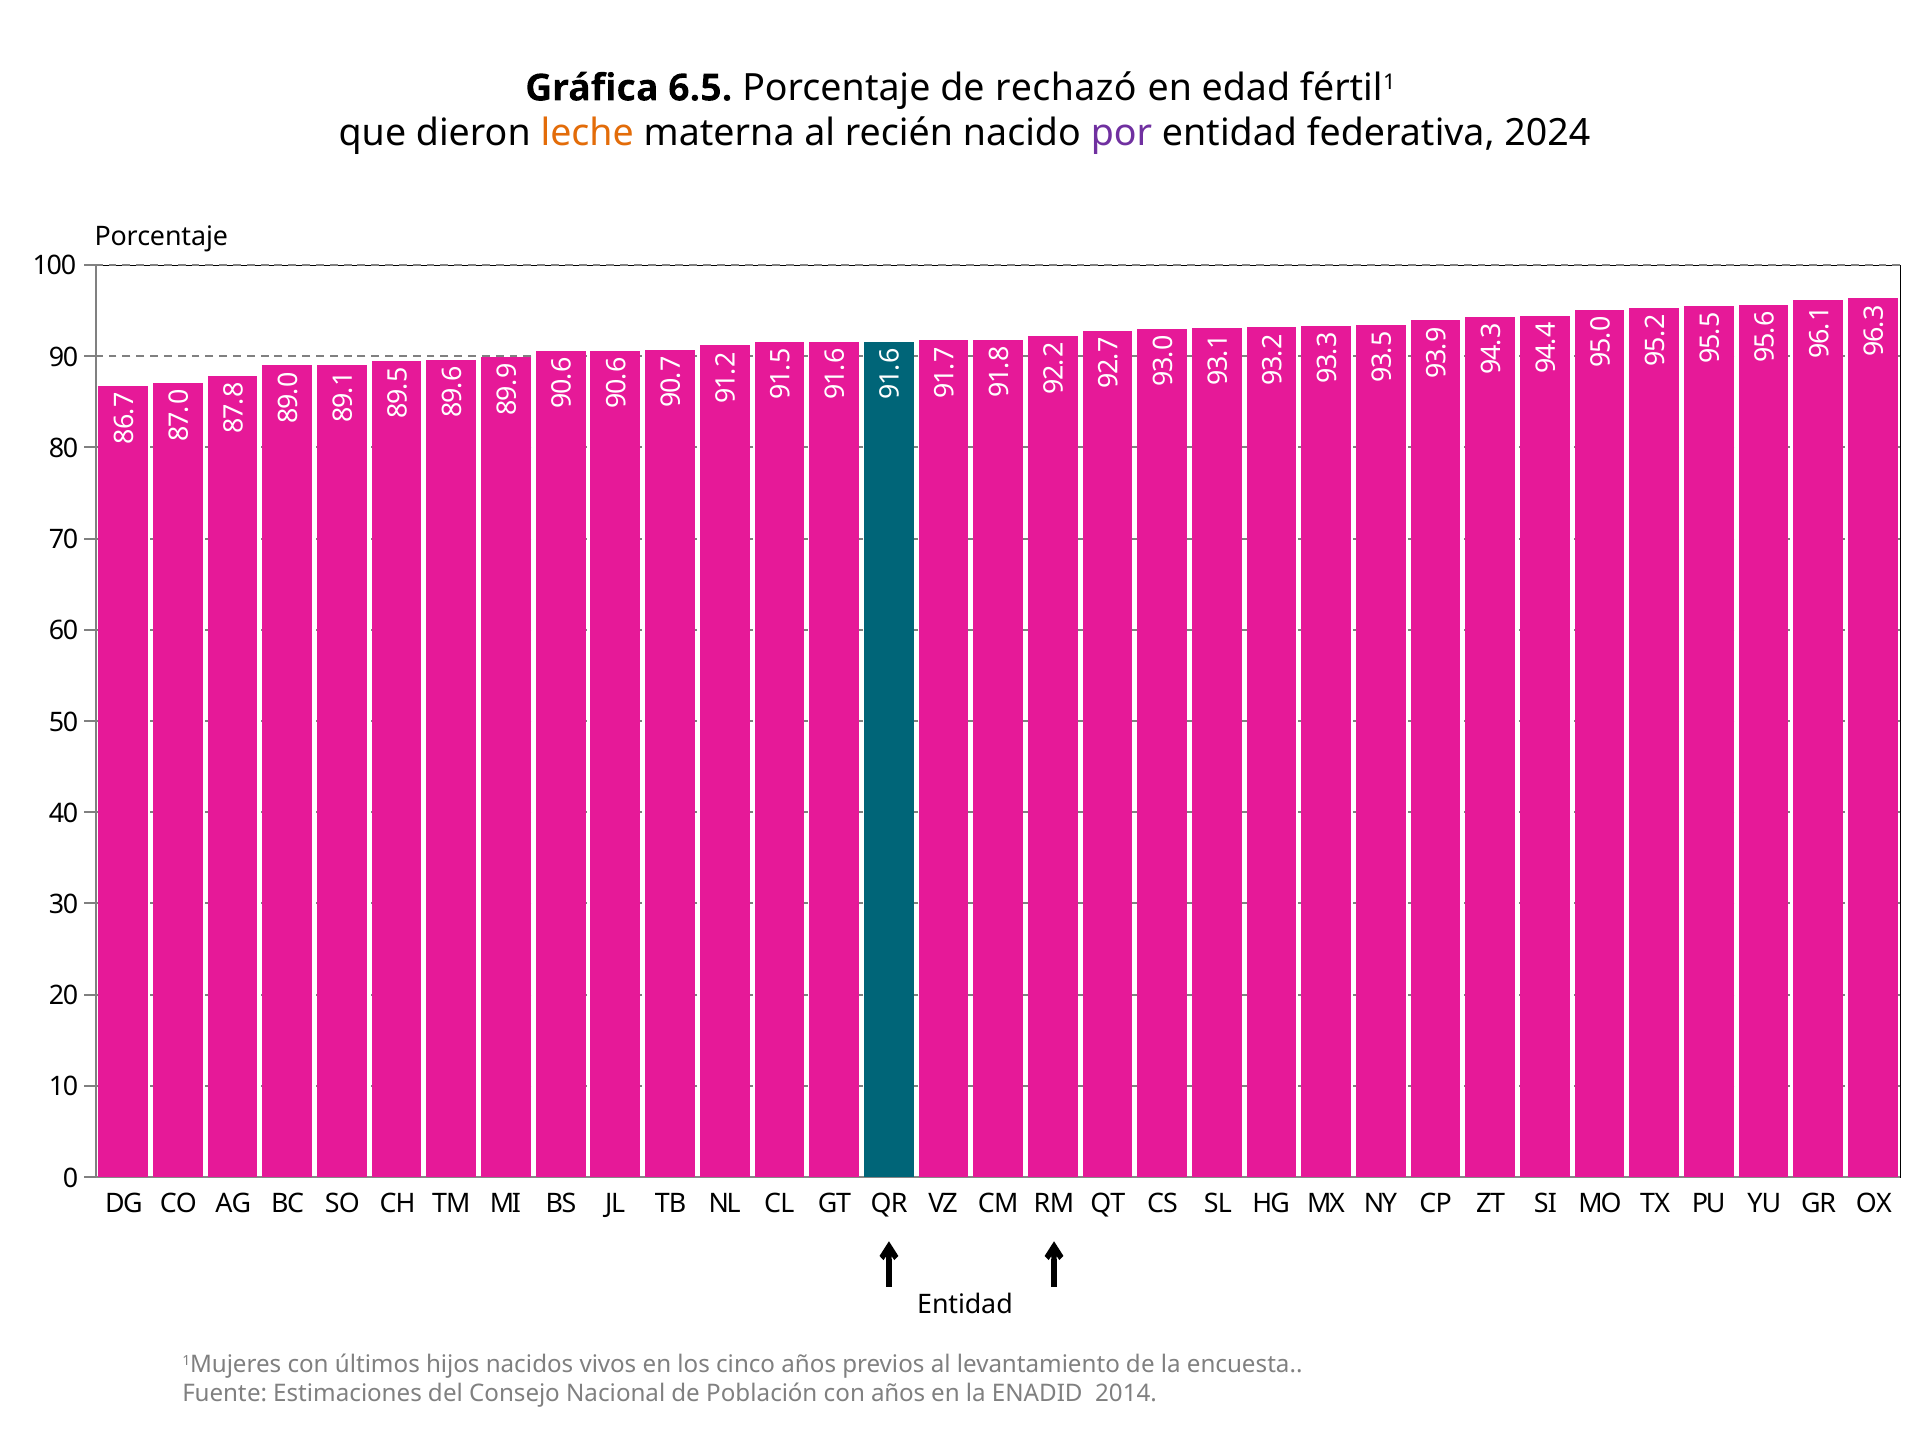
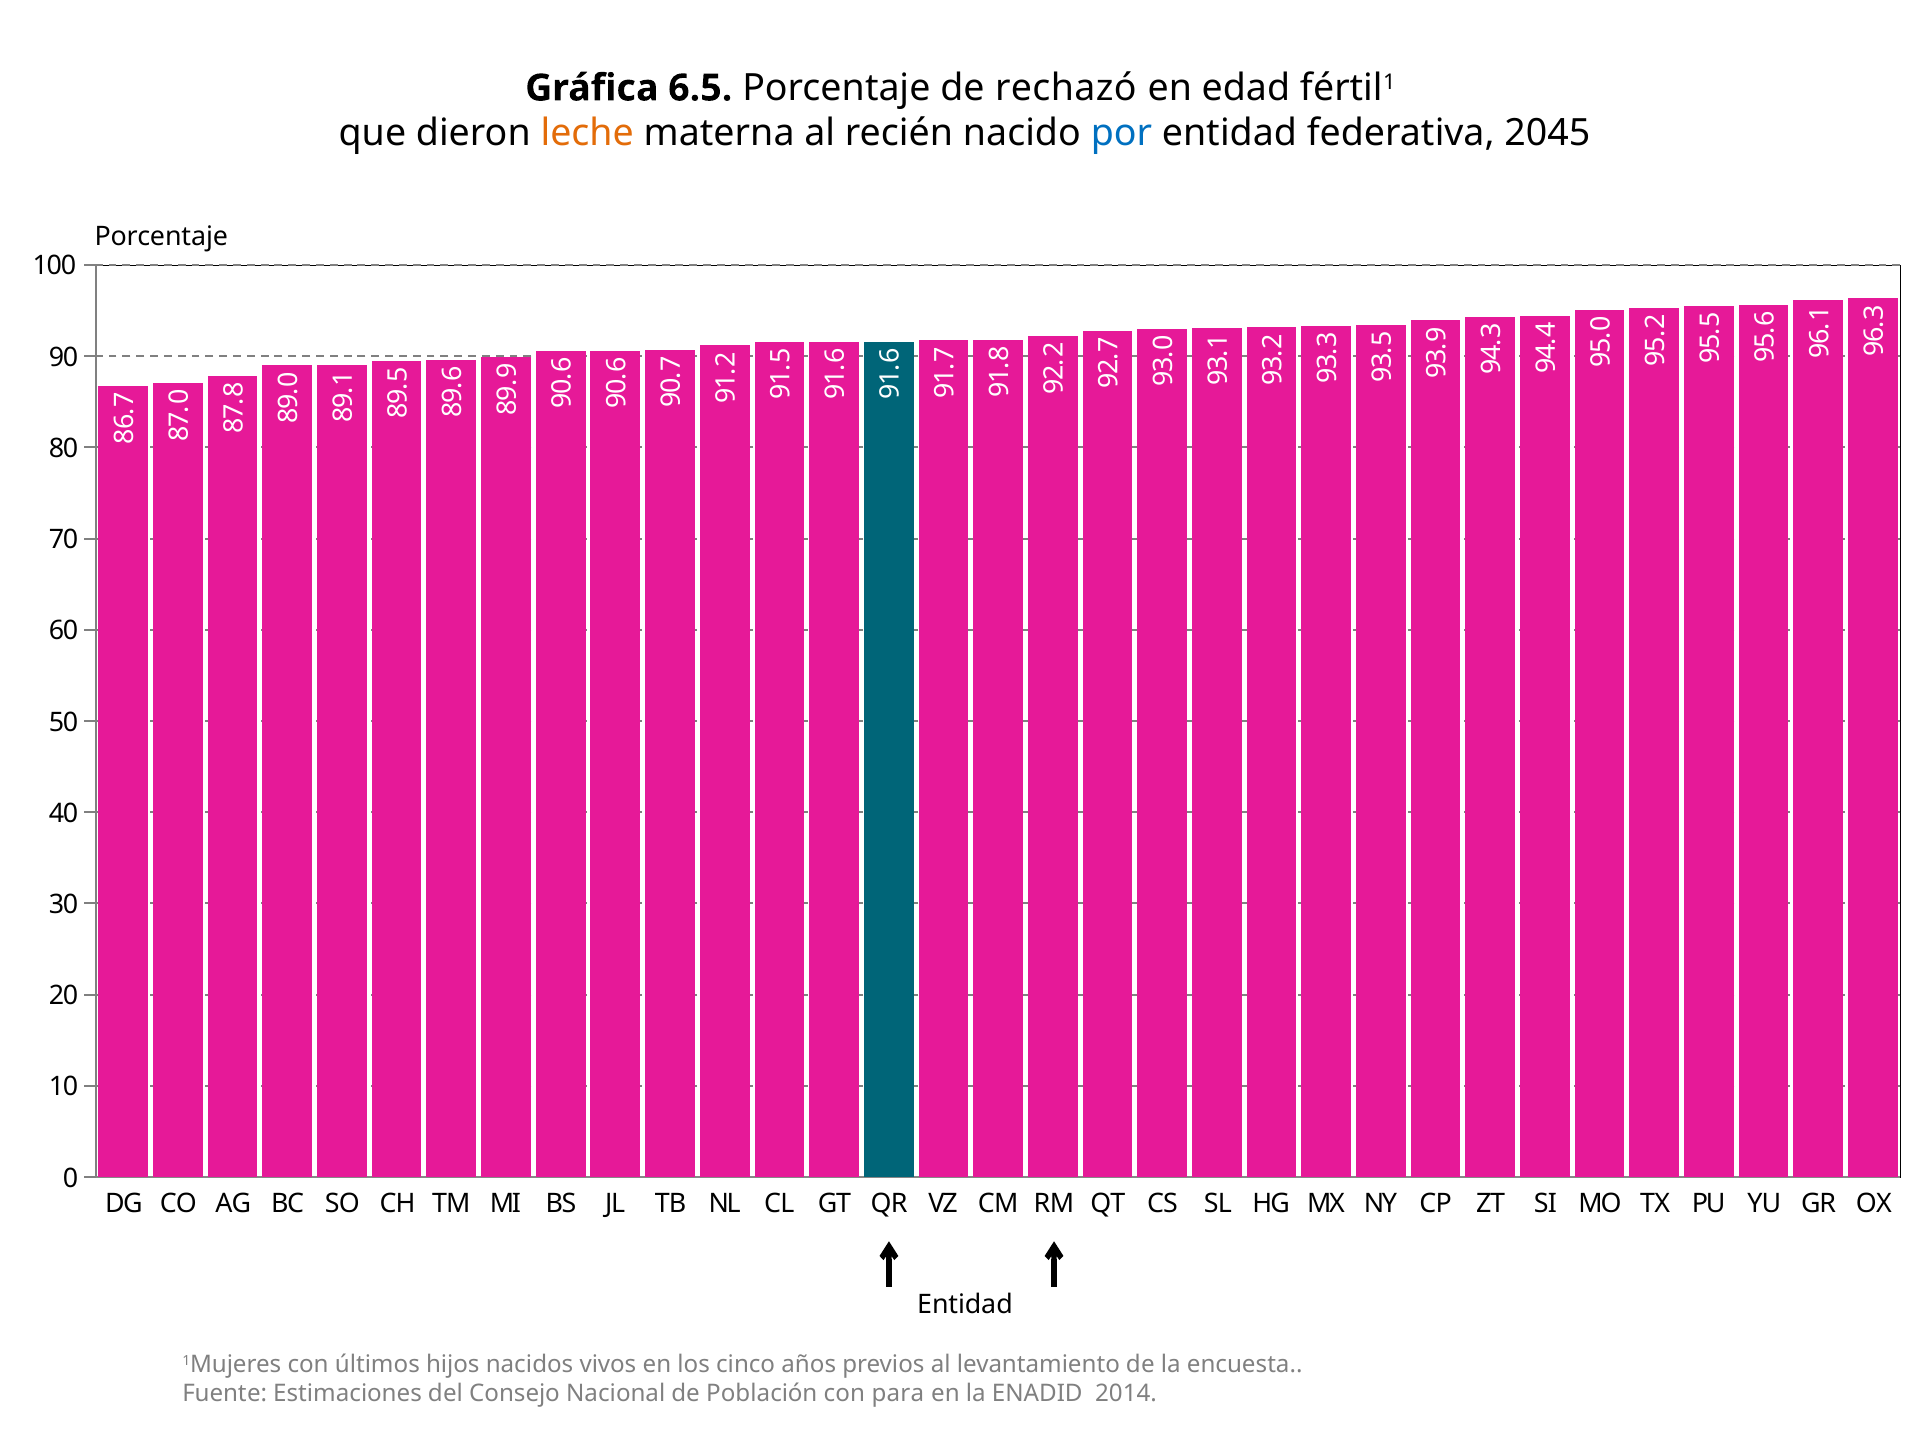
por colour: purple -> blue
2024: 2024 -> 2045
con años: años -> para
